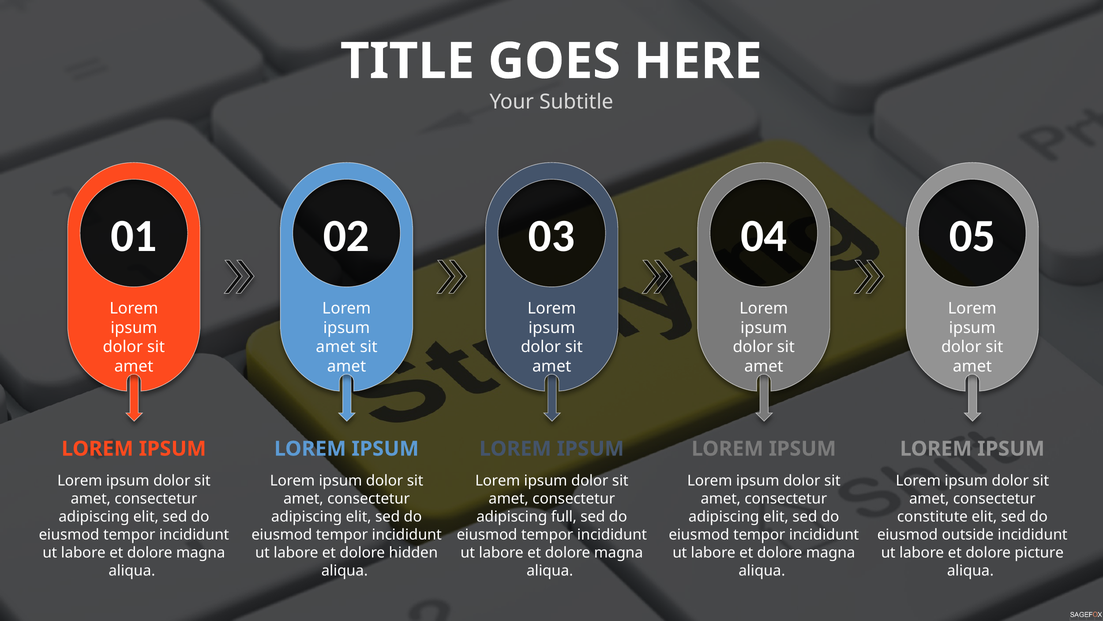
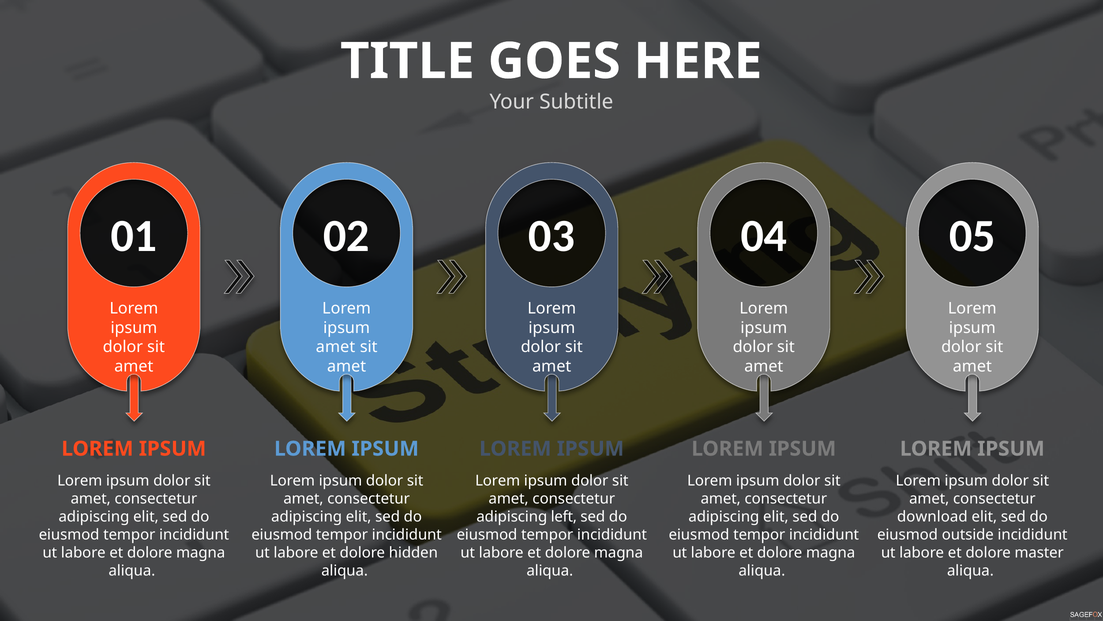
full: full -> left
constitute: constitute -> download
picture: picture -> master
